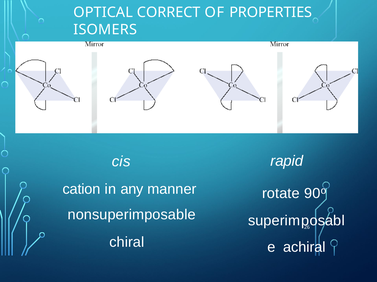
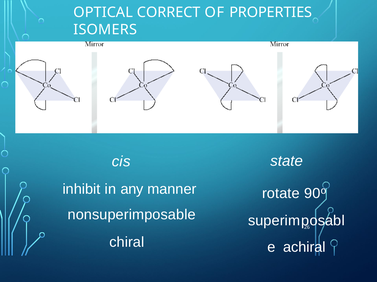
rapid: rapid -> state
cation: cation -> inhibit
